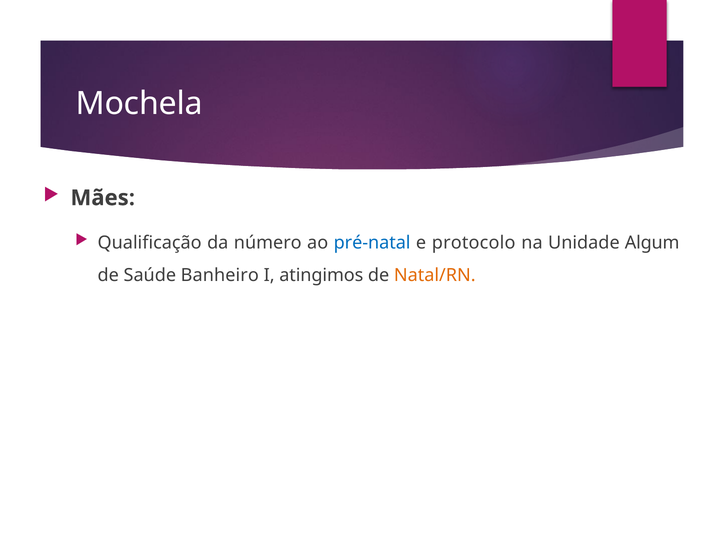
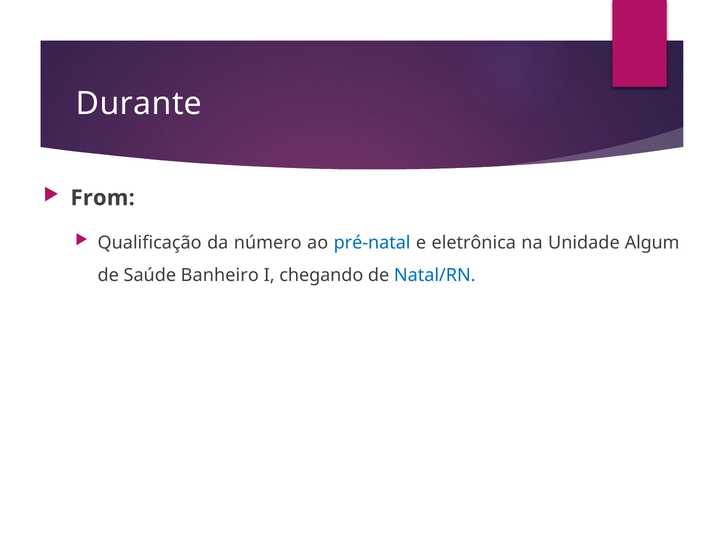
Mochela: Mochela -> Durante
Mães: Mães -> From
protocolo: protocolo -> eletrônica
atingimos: atingimos -> chegando
Natal/RN colour: orange -> blue
